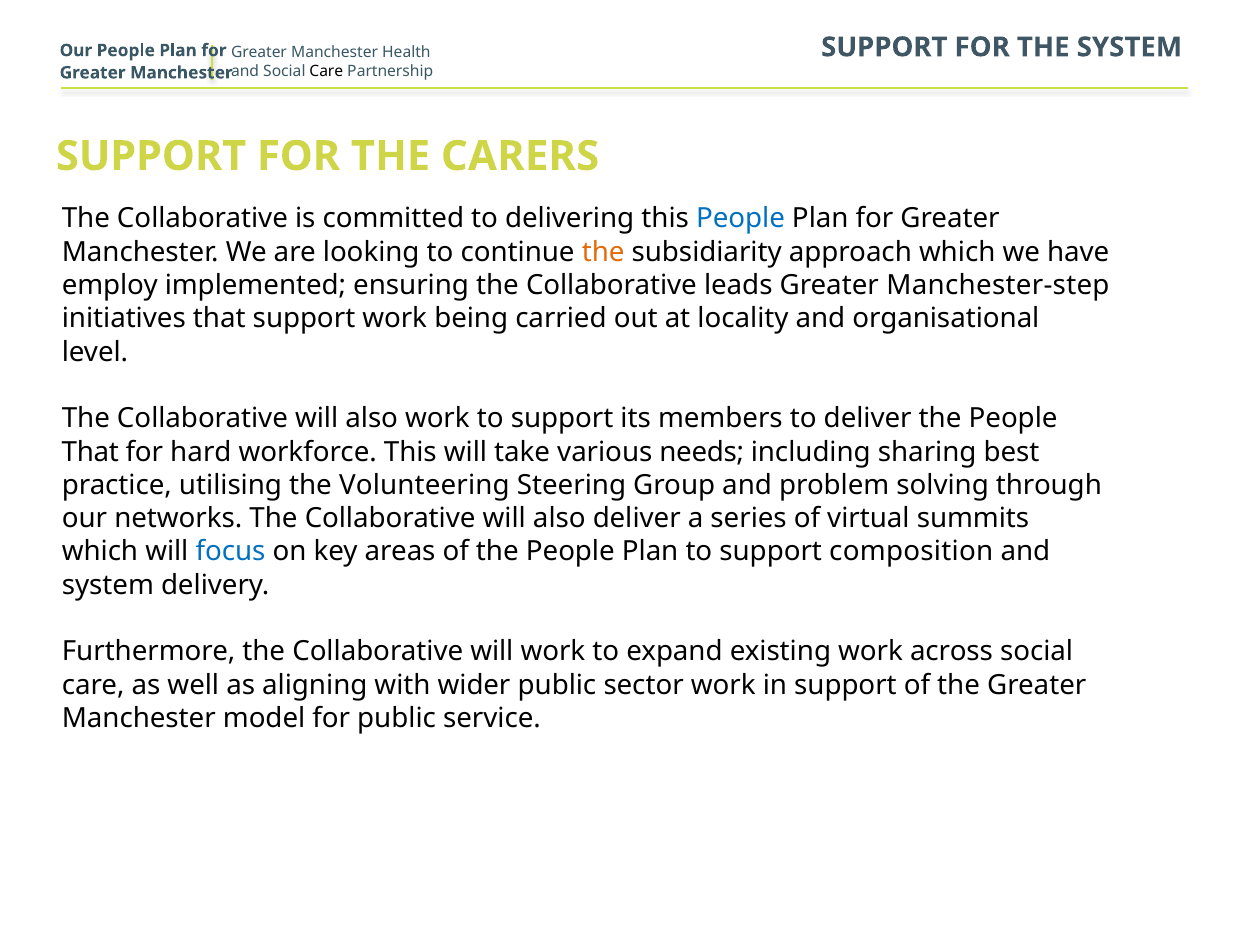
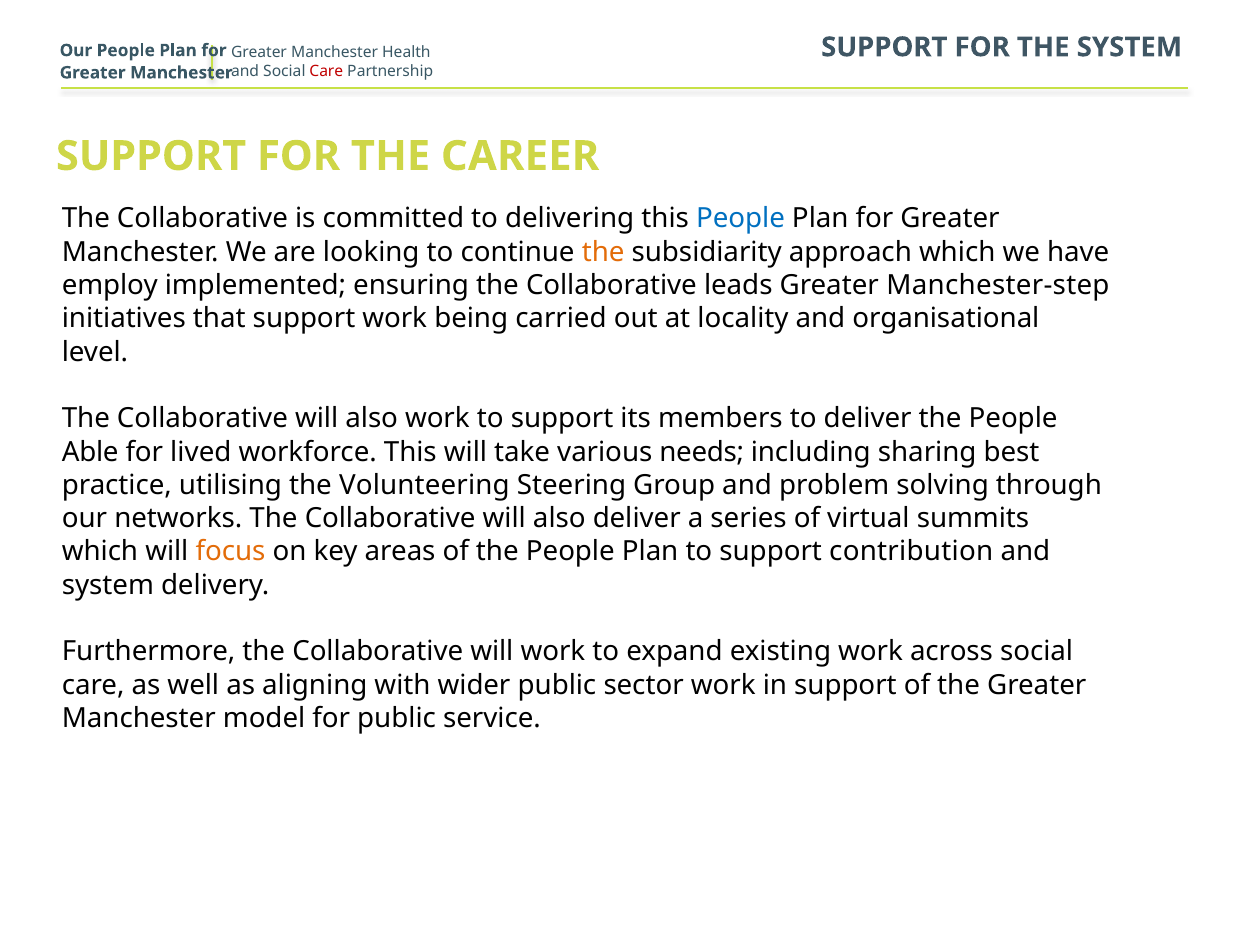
Care at (326, 71) colour: black -> red
CARERS: CARERS -> CAREER
That at (90, 452): That -> Able
hard: hard -> lived
focus colour: blue -> orange
composition: composition -> contribution
